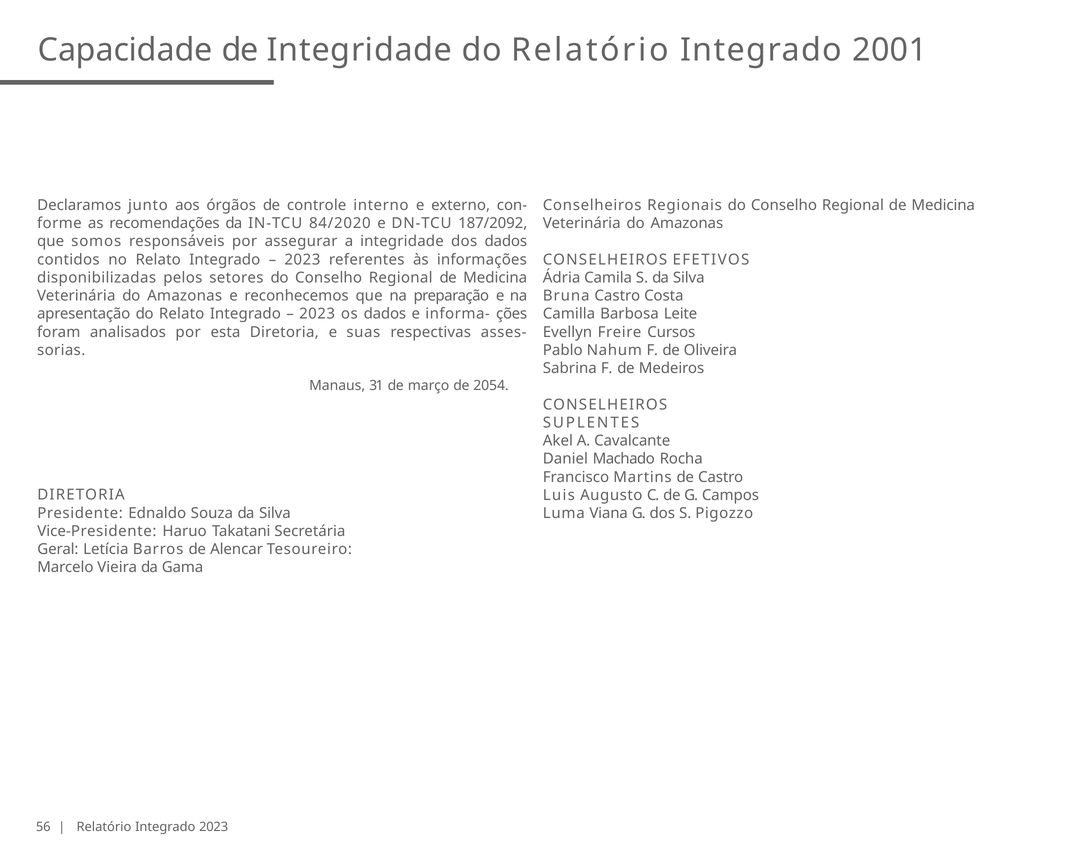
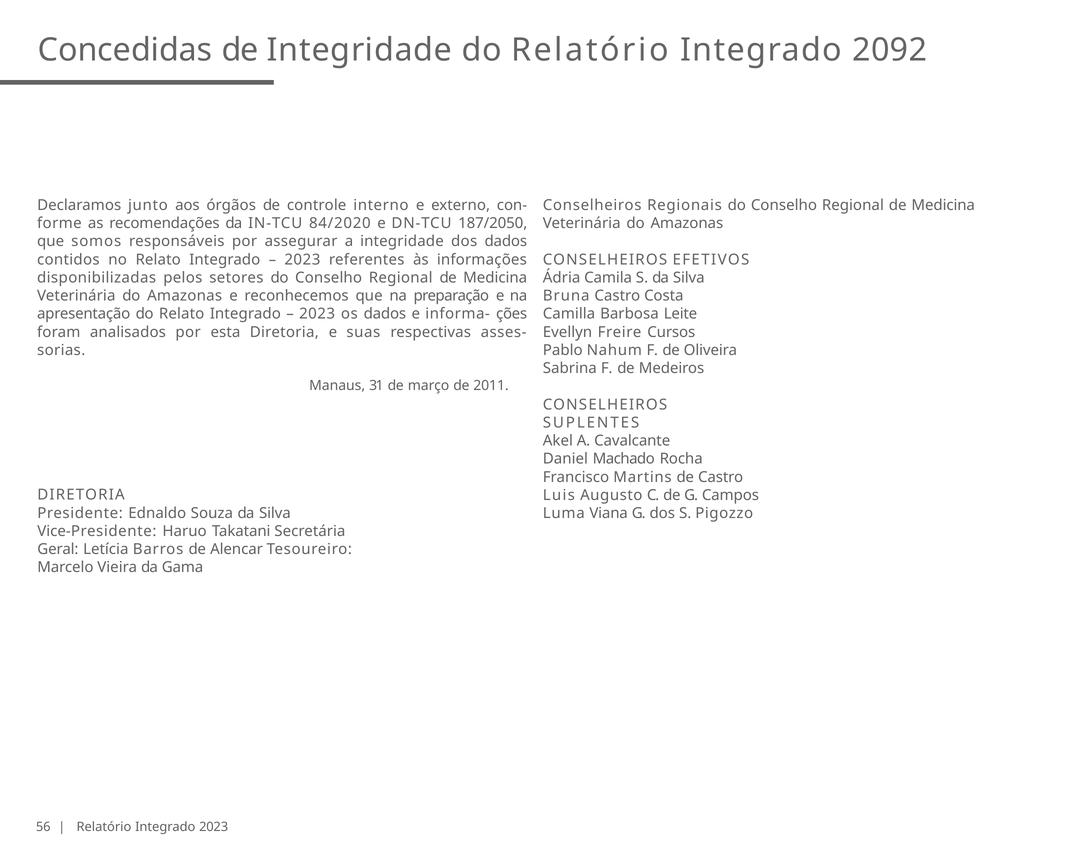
Capacidade: Capacidade -> Concedidas
2001: 2001 -> 2092
187/2092: 187/2092 -> 187/2050
2054: 2054 -> 2011
